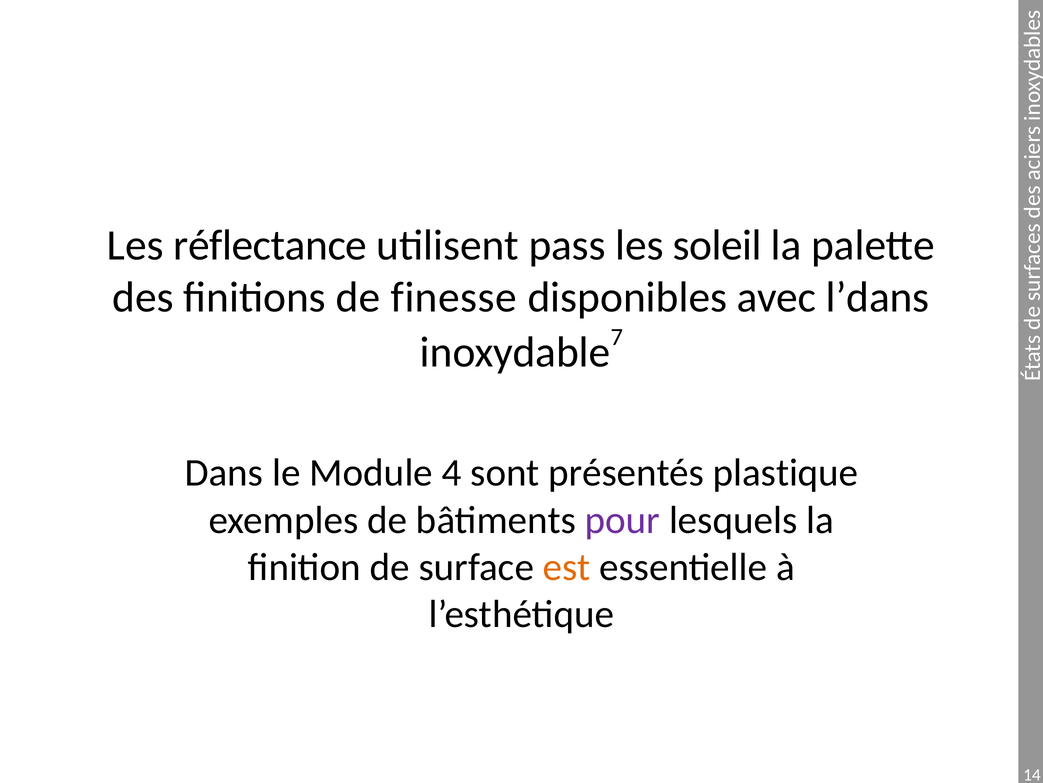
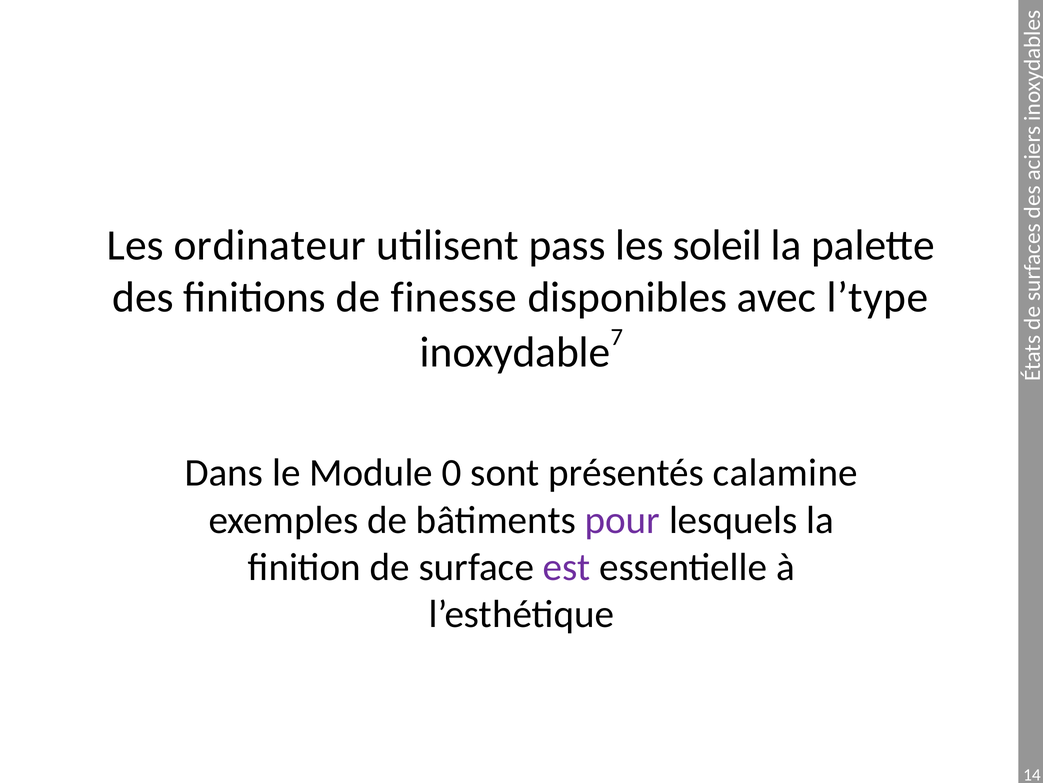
réflectance: réflectance -> ordinateur
l’dans: l’dans -> l’type
4: 4 -> 0
plastique: plastique -> calamine
est colour: orange -> purple
